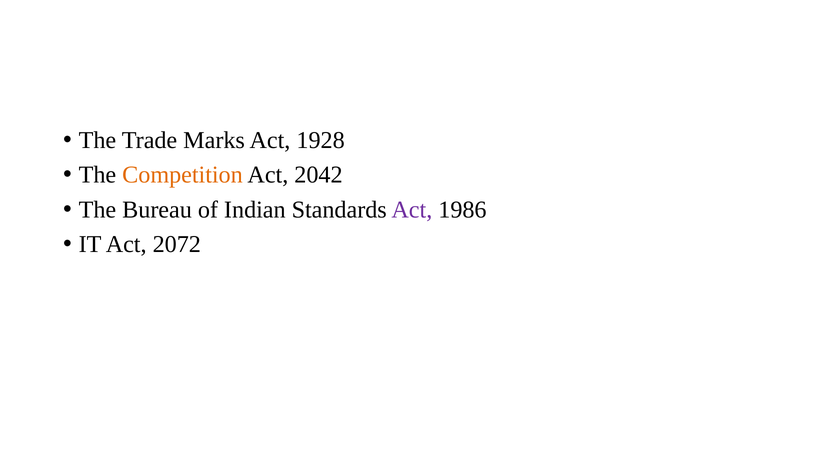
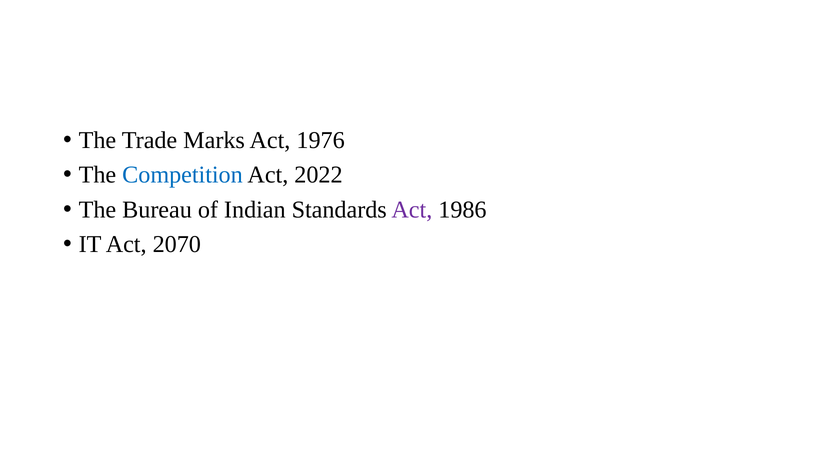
1928: 1928 -> 1976
Competition colour: orange -> blue
2042: 2042 -> 2022
2072: 2072 -> 2070
